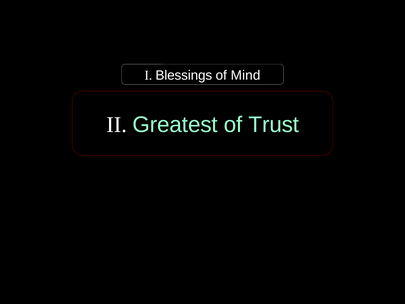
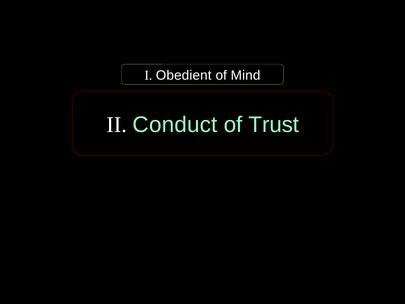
Blessings: Blessings -> Obedient
Greatest: Greatest -> Conduct
